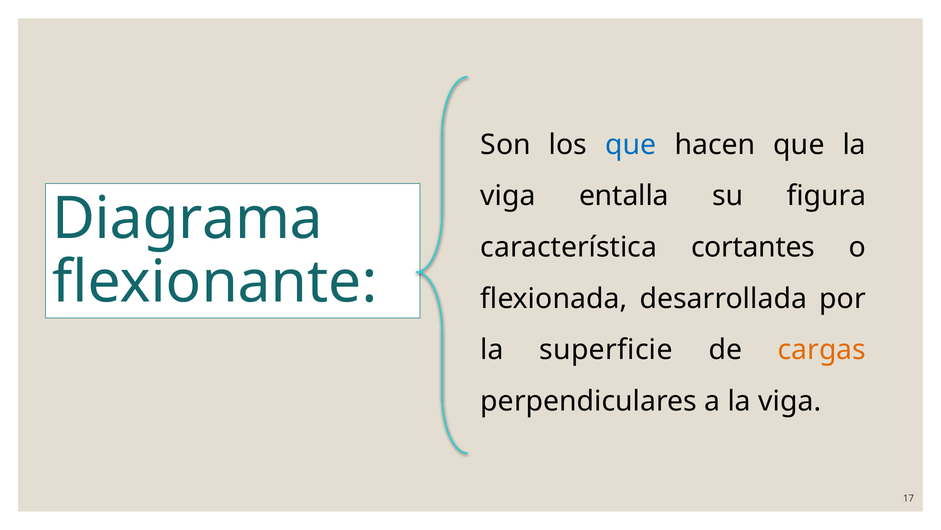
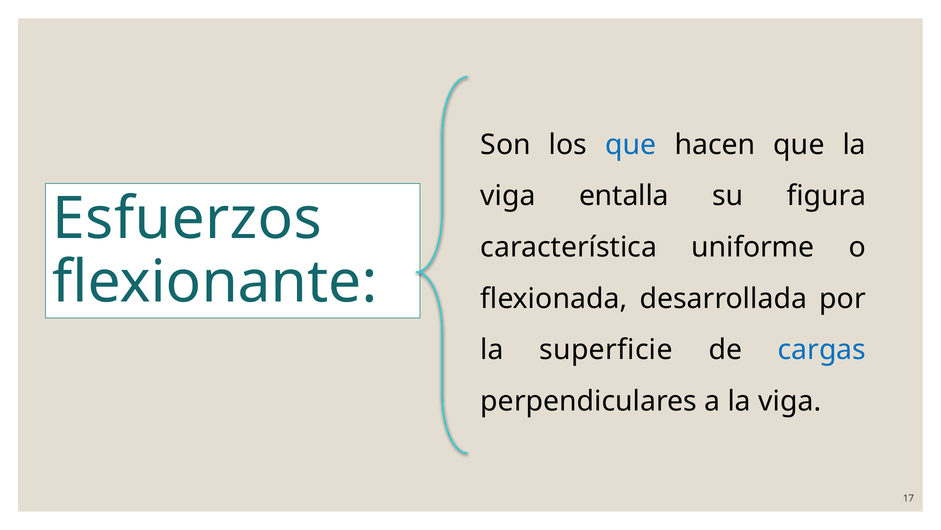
Diagrama: Diagrama -> Esfuerzos
cortantes: cortantes -> uniforme
cargas colour: orange -> blue
